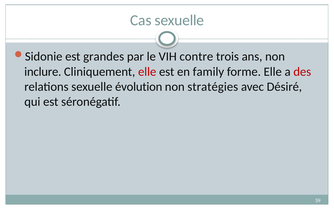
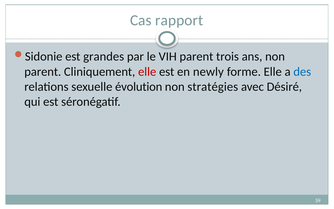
Cas sexuelle: sexuelle -> rapport
VIH contre: contre -> parent
inclure at (43, 72): inclure -> parent
family: family -> newly
des colour: red -> blue
